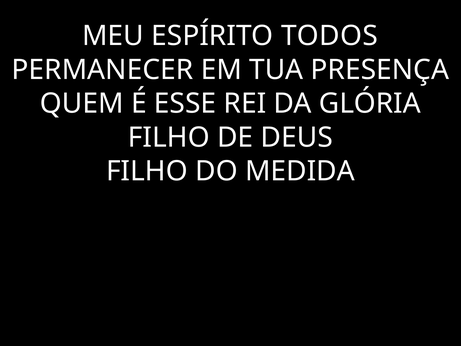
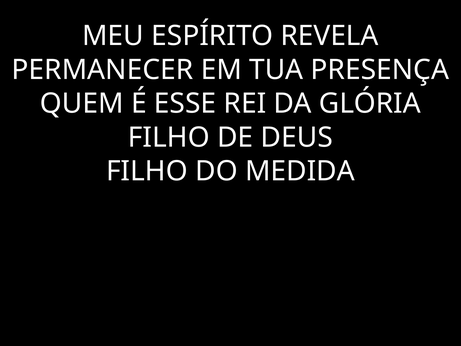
TODOS: TODOS -> REVELA
